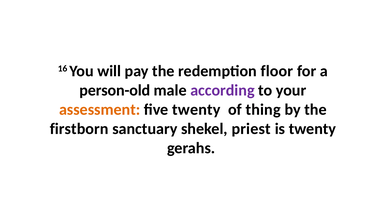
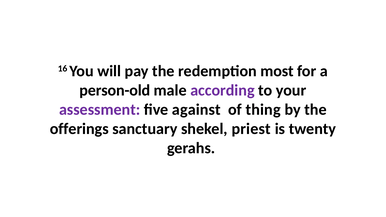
floor: floor -> most
assessment colour: orange -> purple
five twenty: twenty -> against
firstborn: firstborn -> offerings
